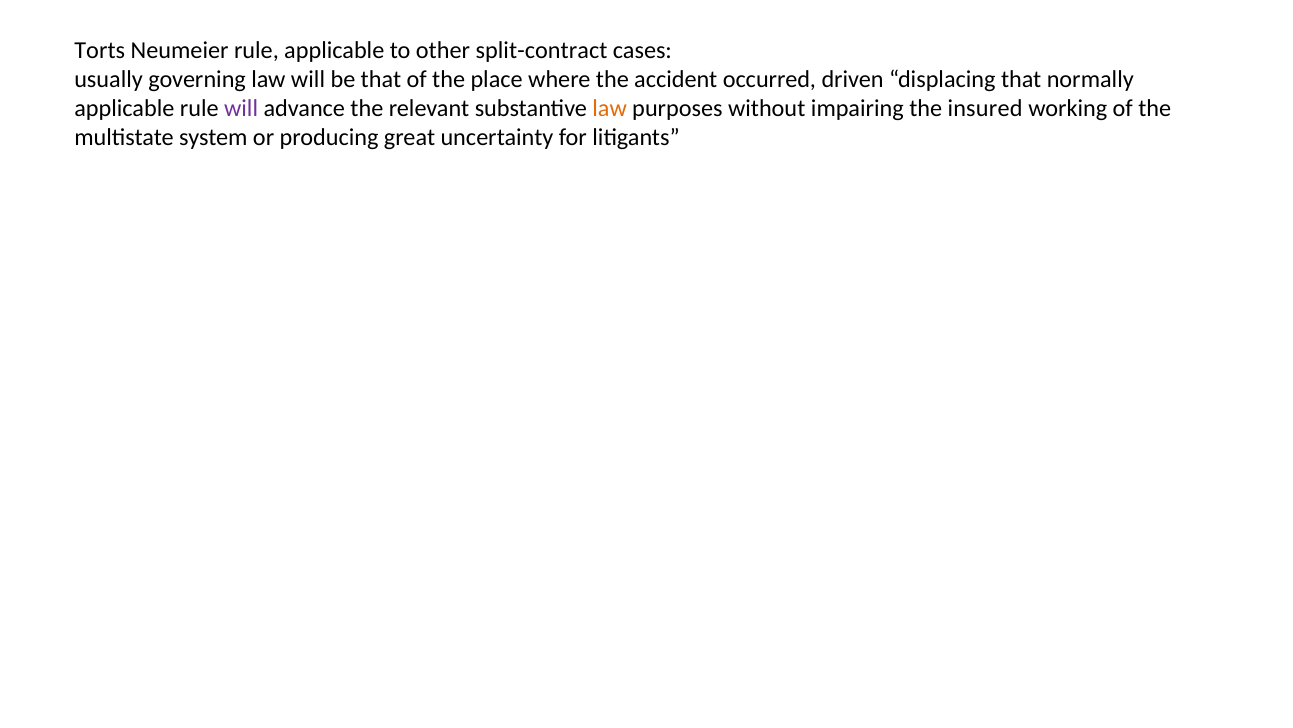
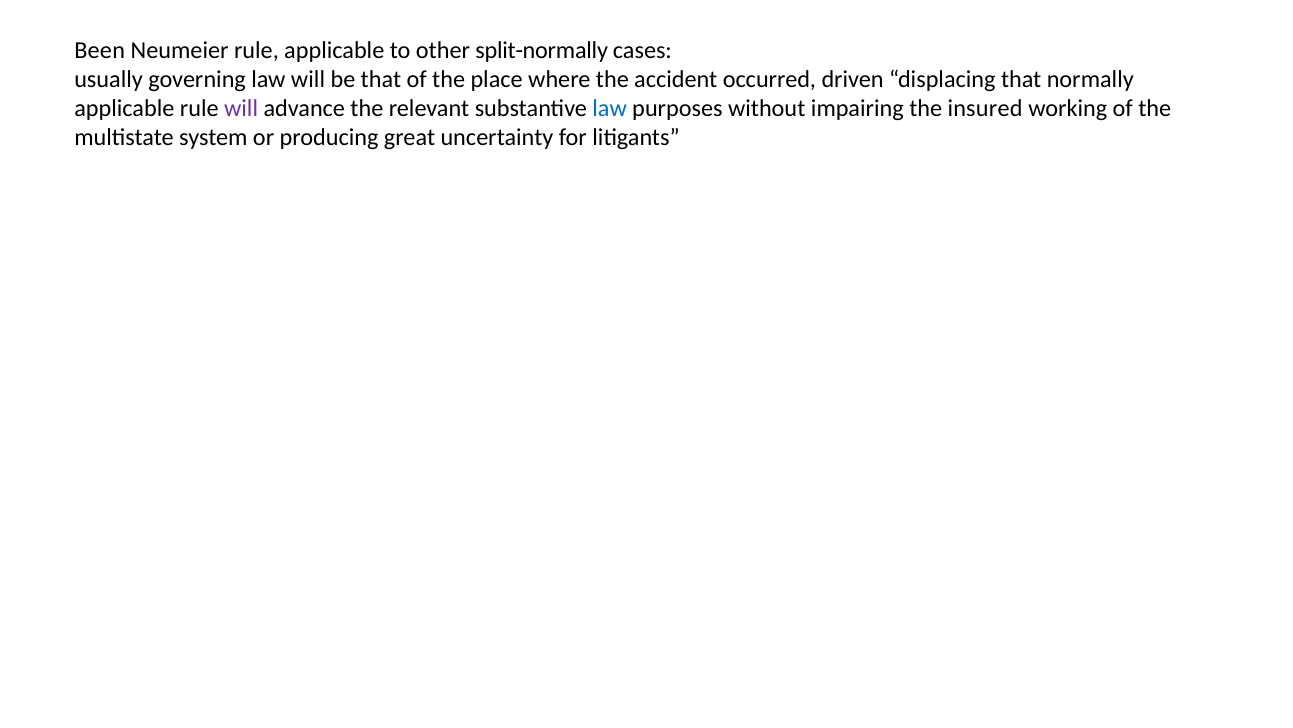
Torts: Torts -> Been
split-contract: split-contract -> split-normally
law at (610, 108) colour: orange -> blue
